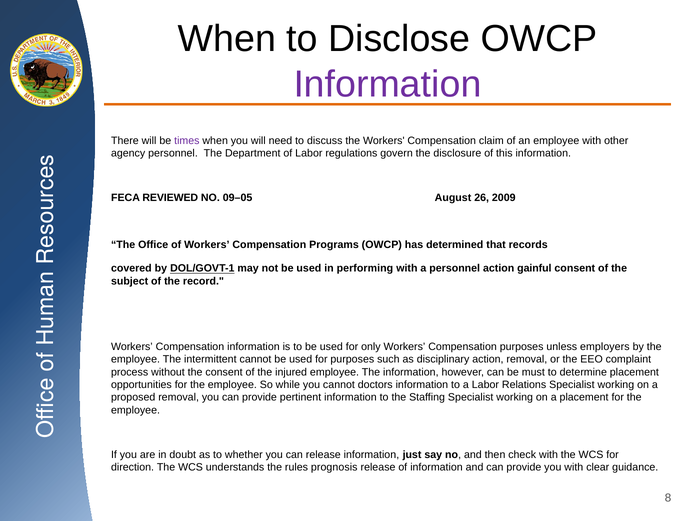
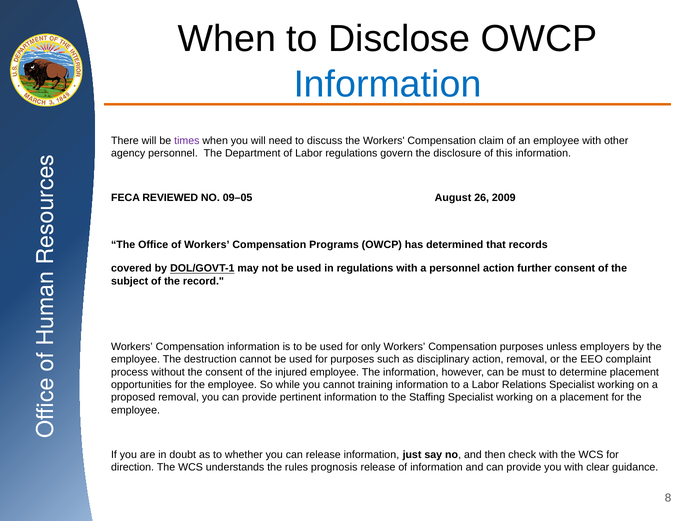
Information at (387, 84) colour: purple -> blue
in performing: performing -> regulations
gainful: gainful -> further
intermittent: intermittent -> destruction
doctors: doctors -> training
